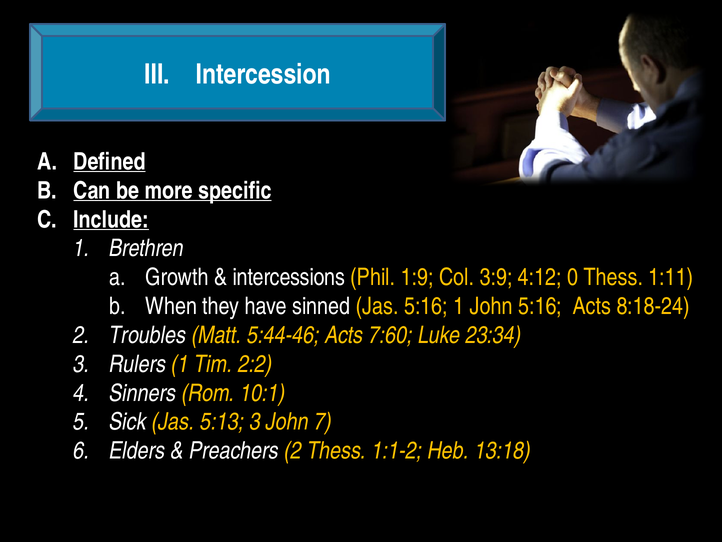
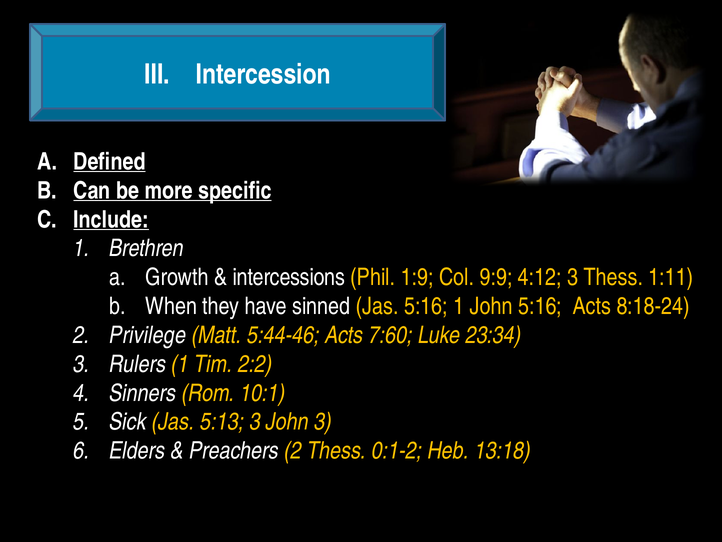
3:9: 3:9 -> 9:9
4:12 0: 0 -> 3
Troubles: Troubles -> Privilege
John 7: 7 -> 3
1:1-2: 1:1-2 -> 0:1-2
